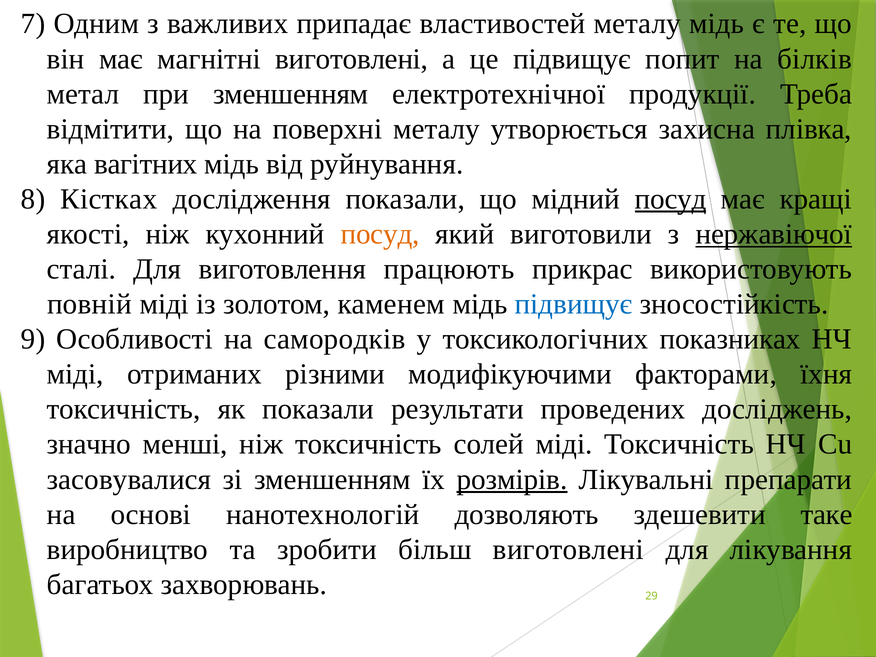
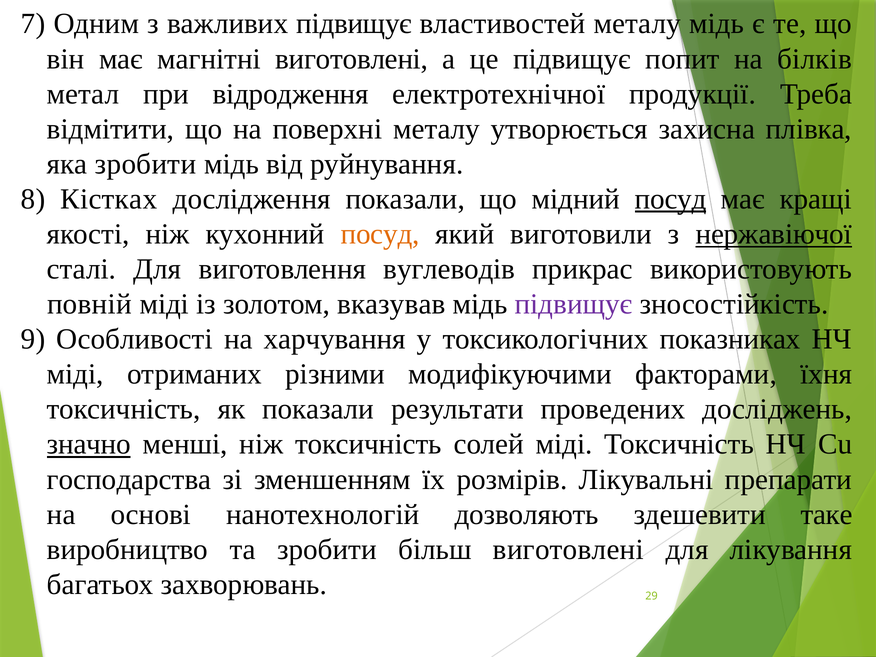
важливих припадає: припадає -> підвищує
при зменшенням: зменшенням -> відродження
яка вагітних: вагітних -> зробити
працюють: працюють -> вуглеводів
каменем: каменем -> вказував
підвищує at (574, 304) colour: blue -> purple
самородків: самородків -> харчування
значно underline: none -> present
засовувалися: засовувалися -> господарства
розмірів underline: present -> none
